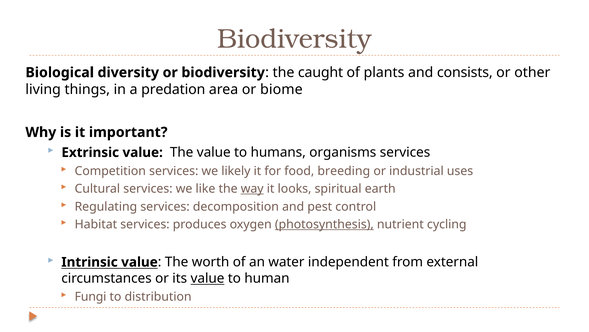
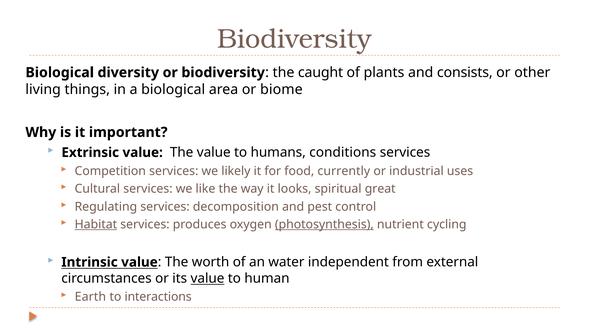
a predation: predation -> biological
organisms: organisms -> conditions
breeding: breeding -> currently
way underline: present -> none
earth: earth -> great
Habitat underline: none -> present
Fungi: Fungi -> Earth
distribution: distribution -> interactions
